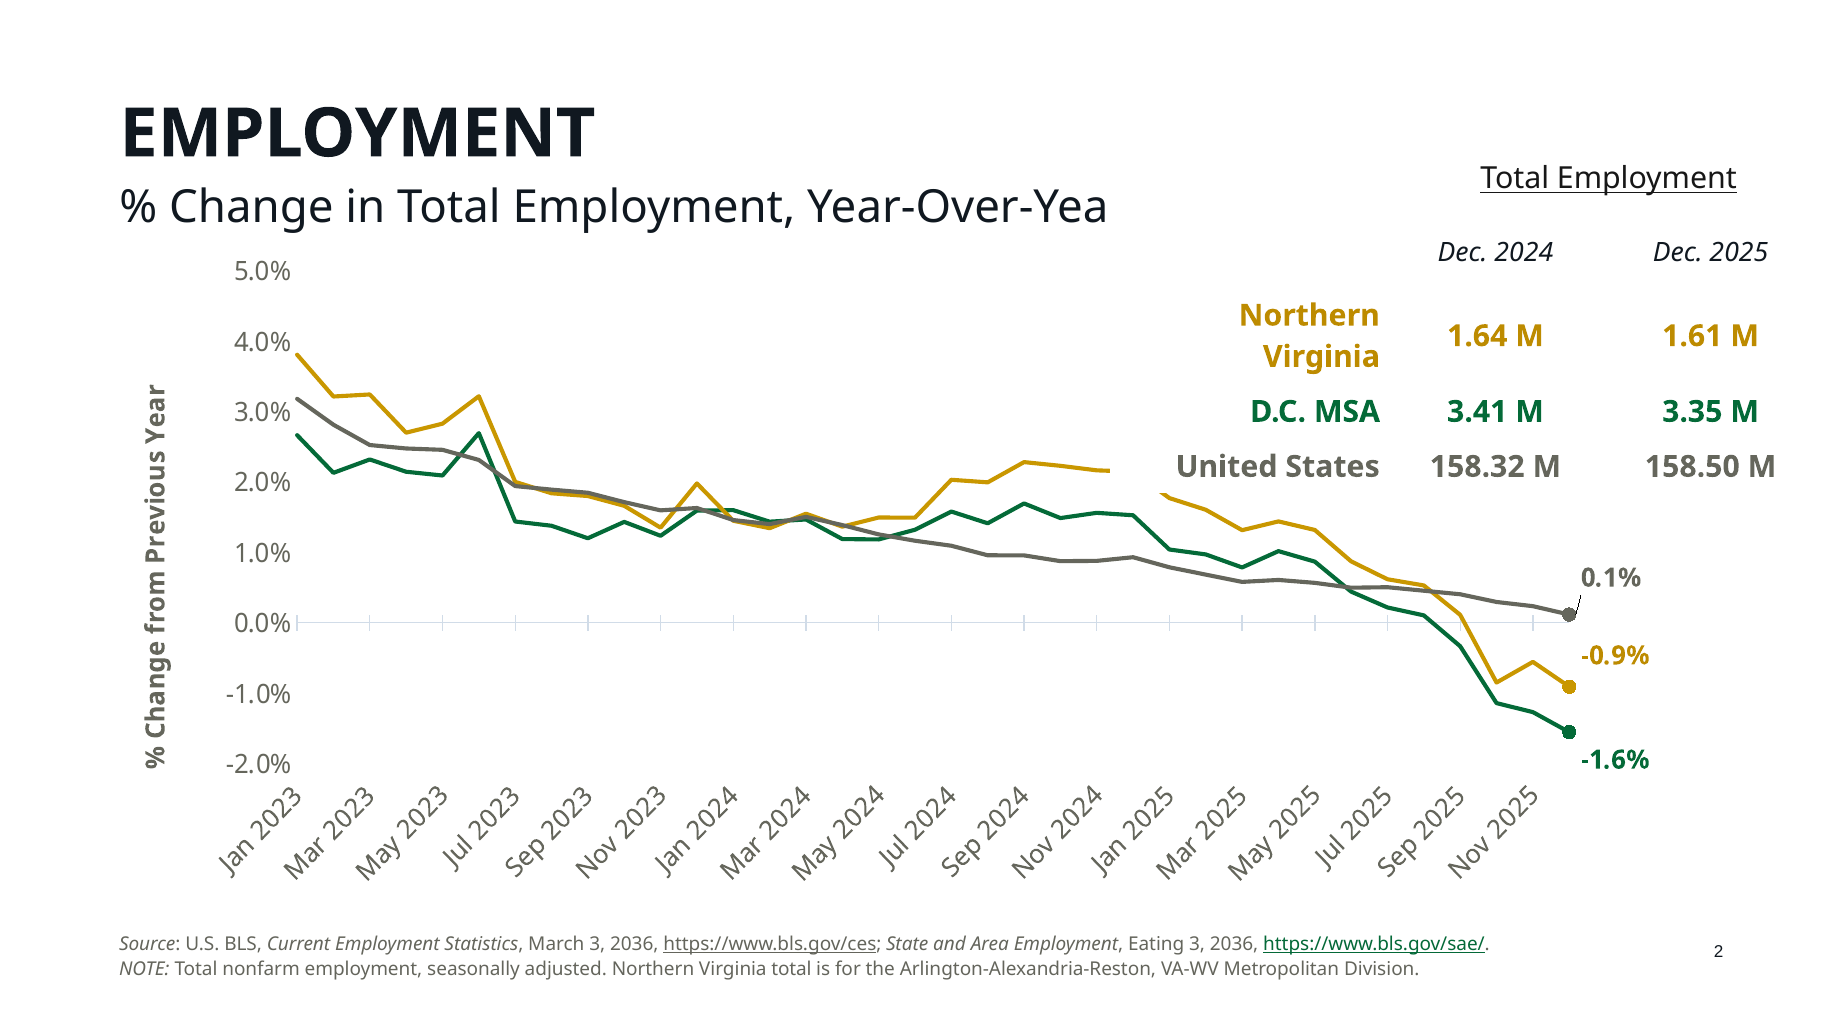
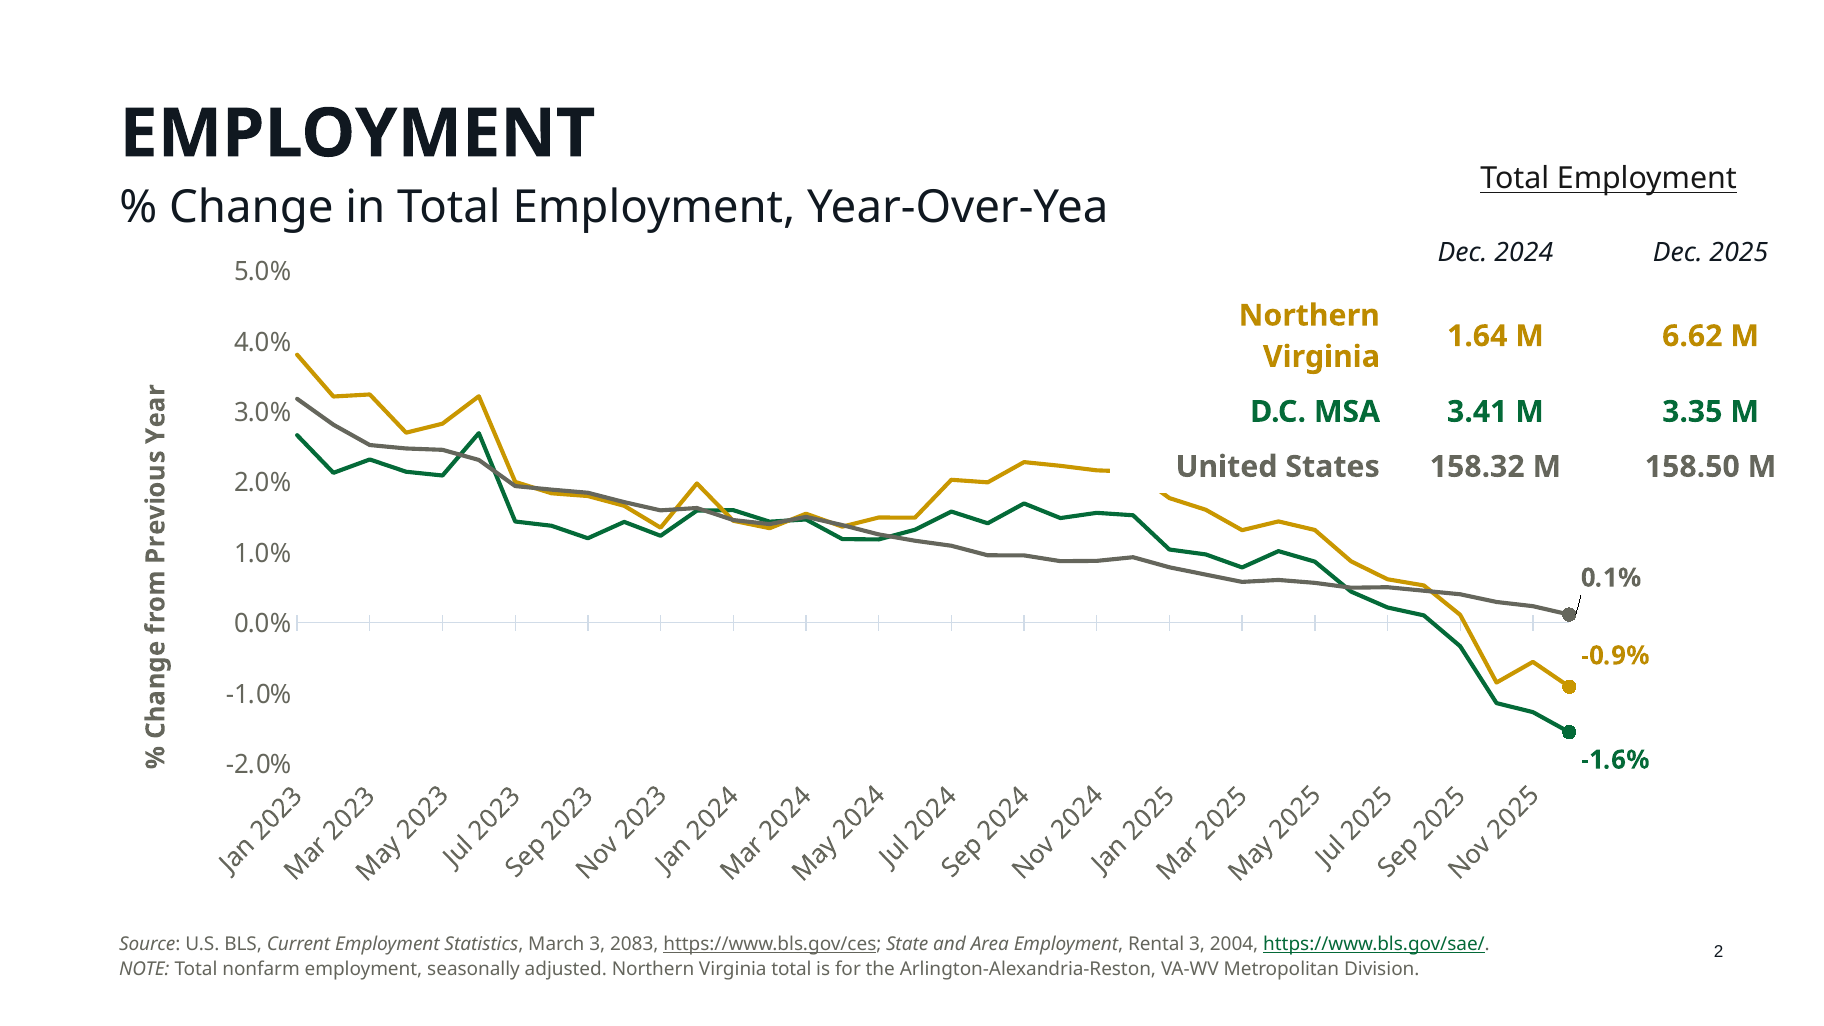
1.61: 1.61 -> 6.62
March 3 2036: 2036 -> 2083
Eating: Eating -> Rental
2036 at (1234, 944): 2036 -> 2004
